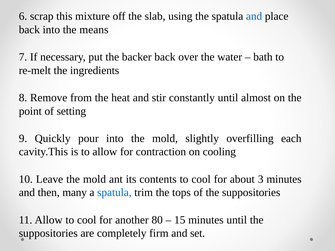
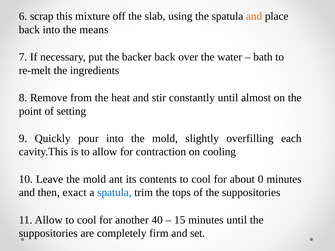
and at (254, 16) colour: blue -> orange
3: 3 -> 0
many: many -> exact
80: 80 -> 40
